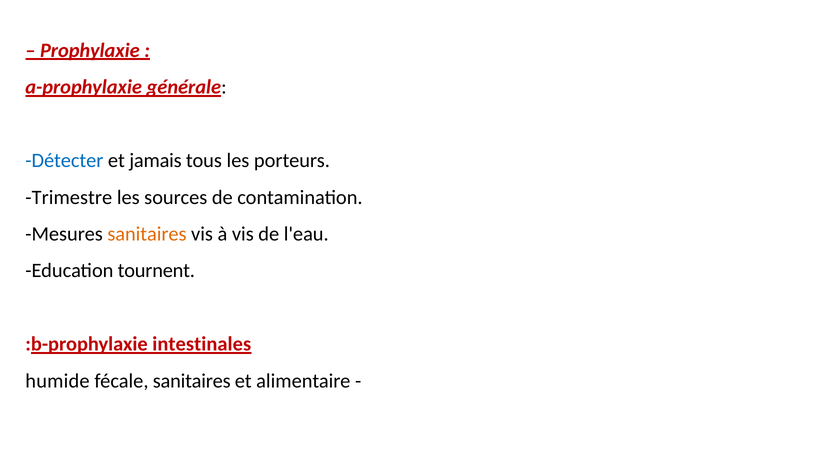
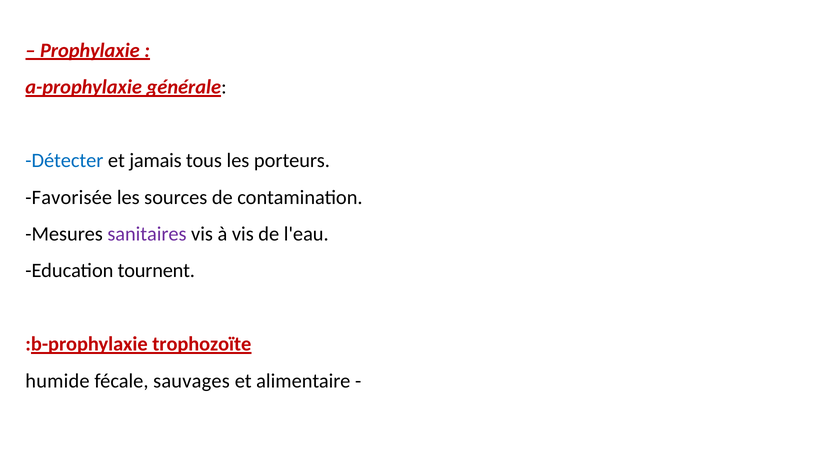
Trimestre: Trimestre -> Favorisée
sanitaires at (147, 234) colour: orange -> purple
intestinales: intestinales -> trophozoïte
fécale sanitaires: sanitaires -> sauvages
